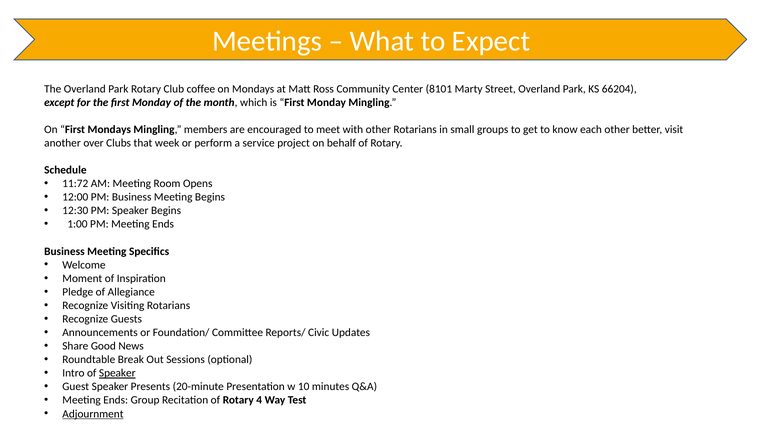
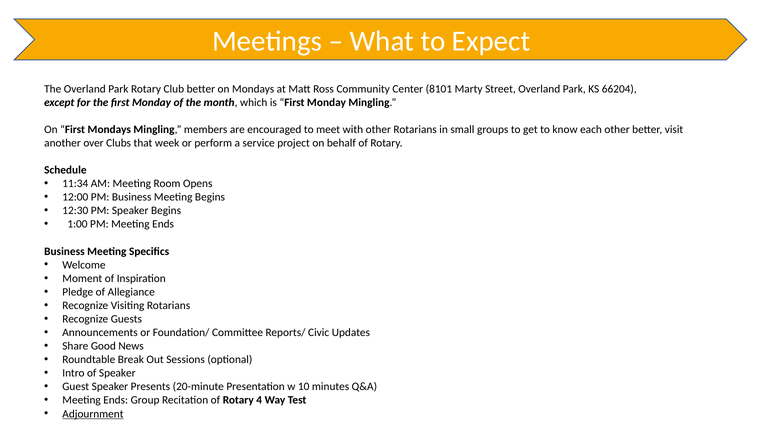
Club coffee: coffee -> better
11:72: 11:72 -> 11:34
Speaker at (117, 374) underline: present -> none
